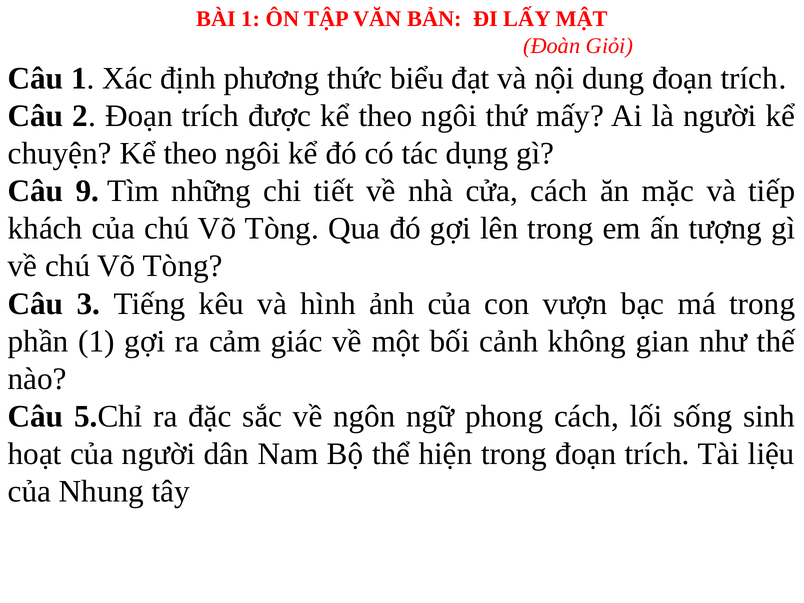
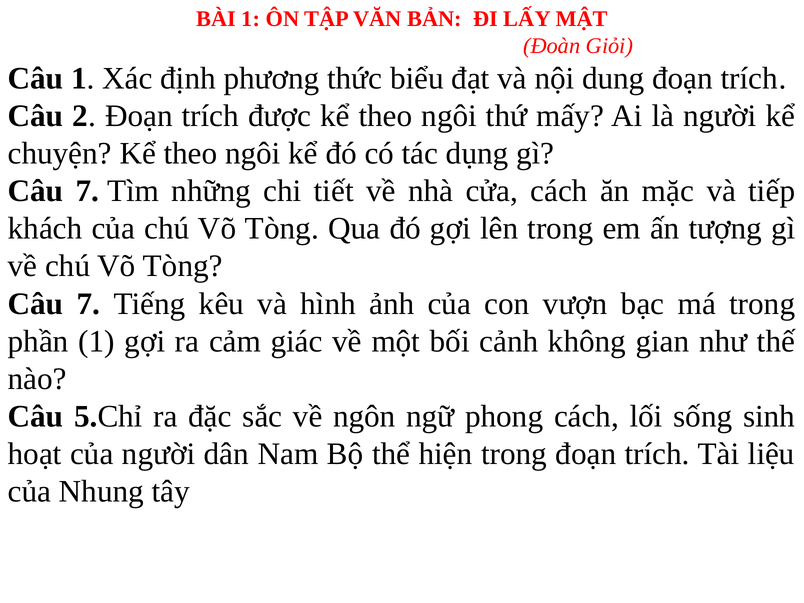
9 at (88, 191): 9 -> 7
3 at (89, 304): 3 -> 7
